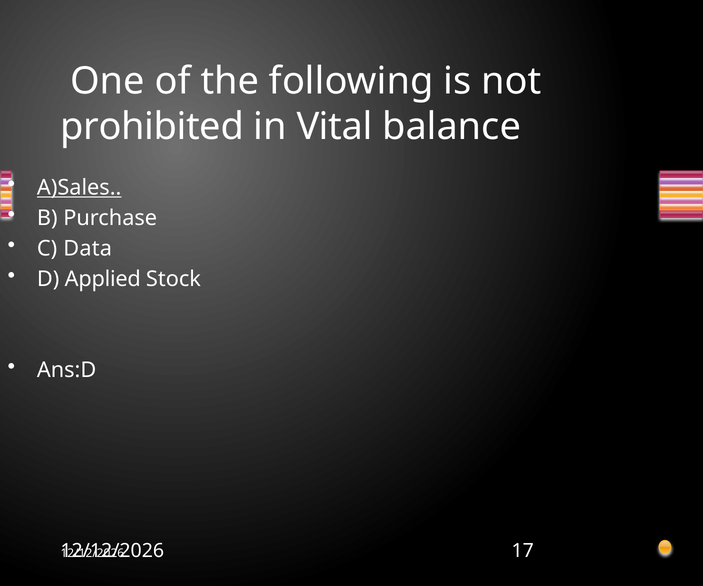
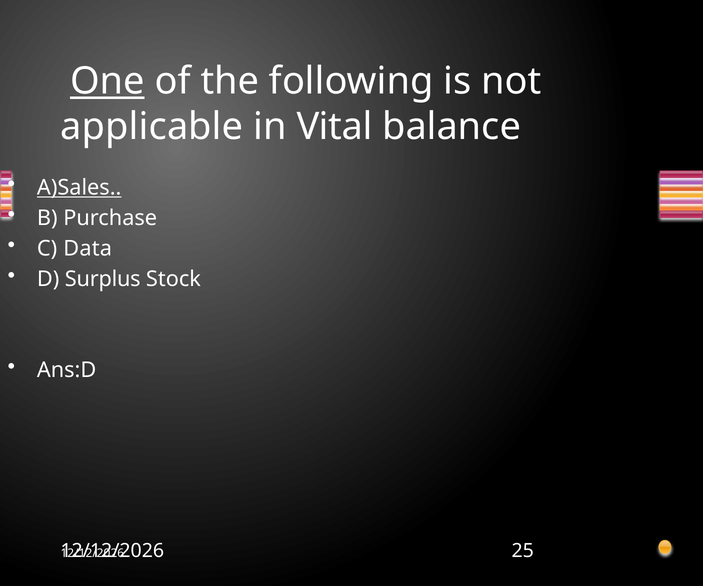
One underline: none -> present
prohibited: prohibited -> applicable
Applied: Applied -> Surplus
17: 17 -> 25
